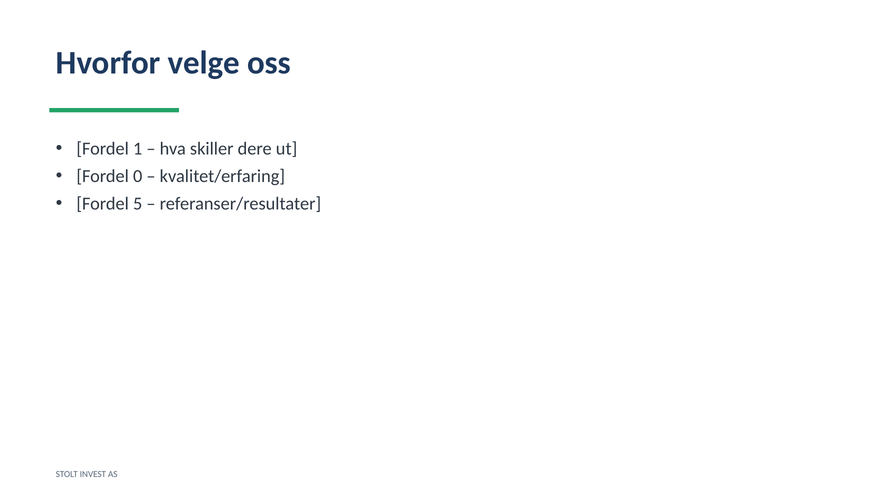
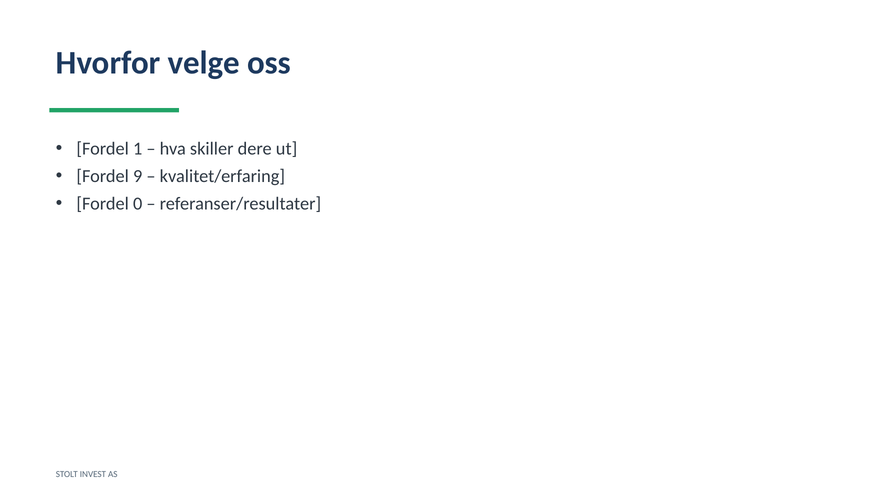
0: 0 -> 9
5: 5 -> 0
